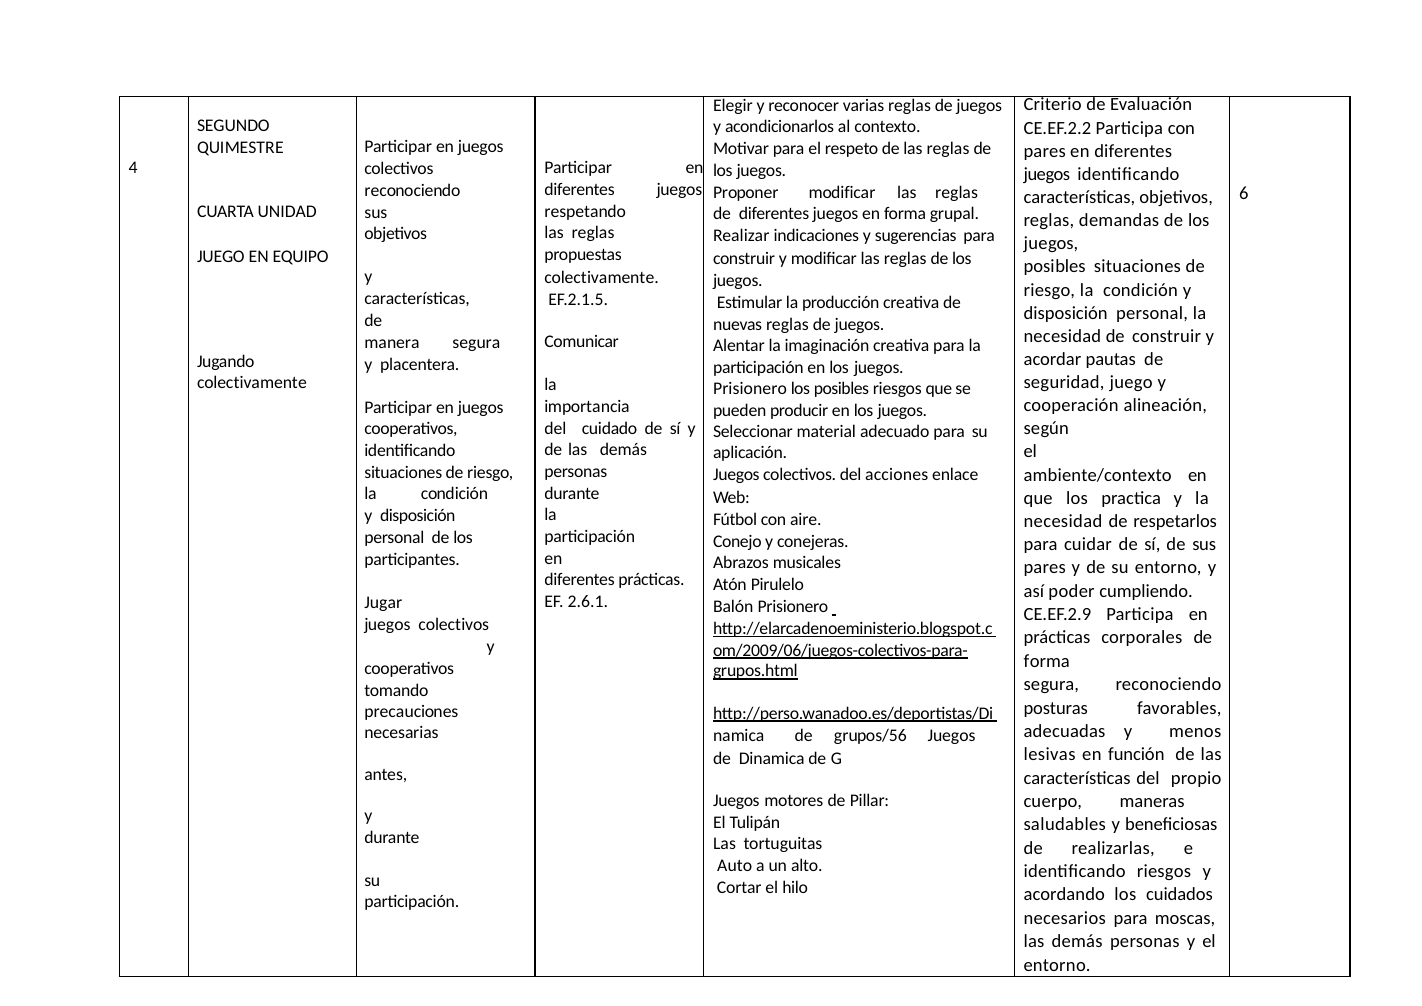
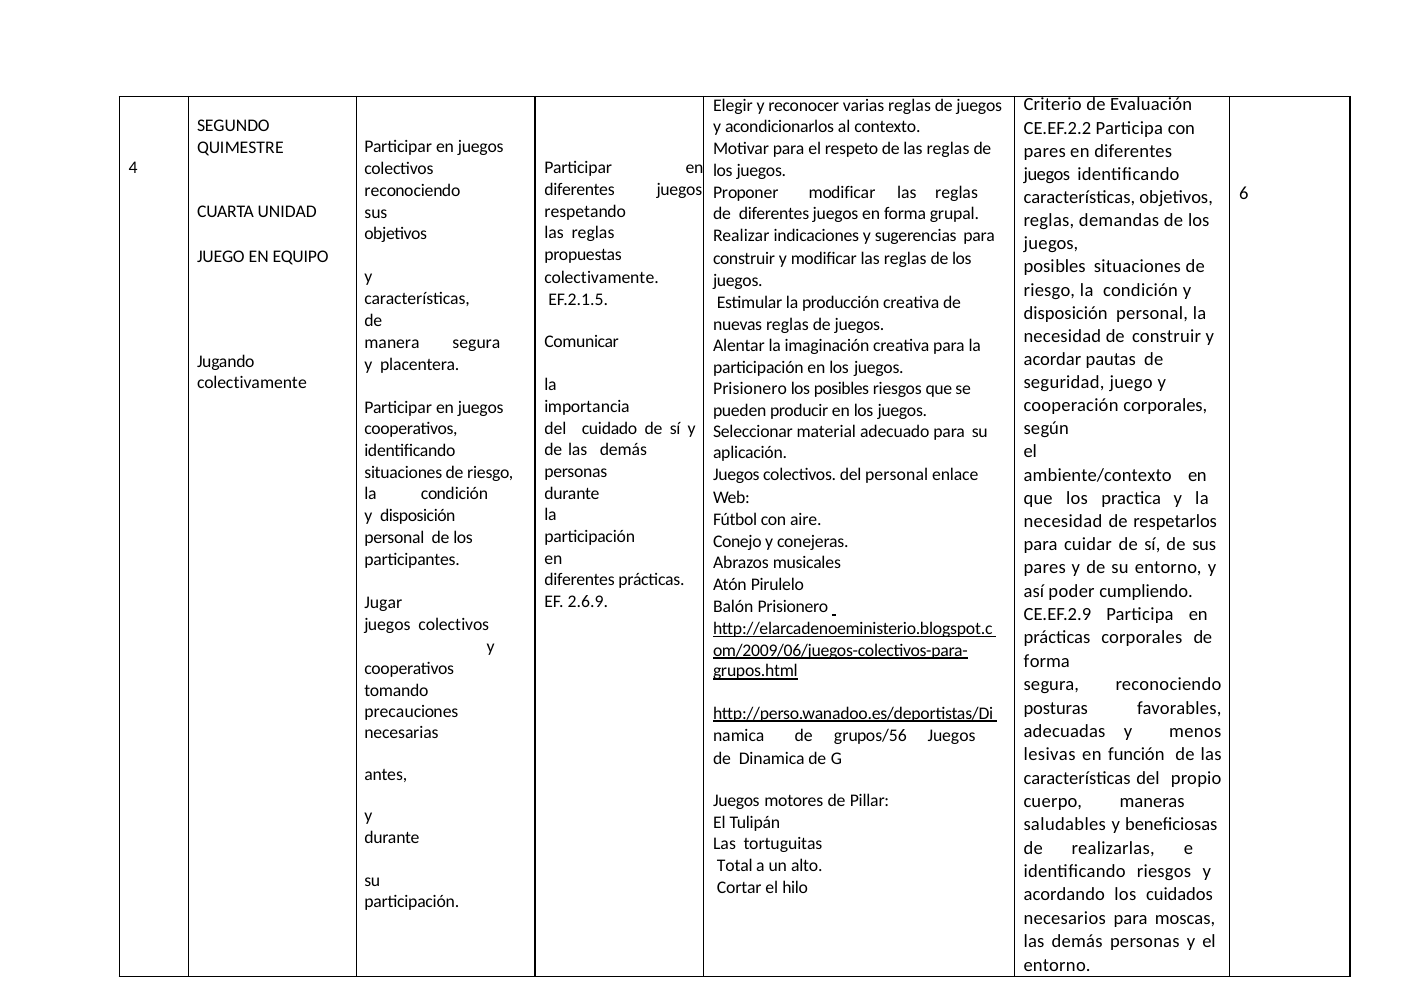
cooperación alineación: alineación -> corporales
del acciones: acciones -> personal
2.6.1: 2.6.1 -> 2.6.9
Auto: Auto -> Total
